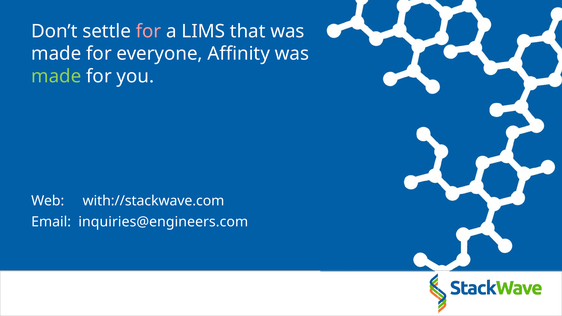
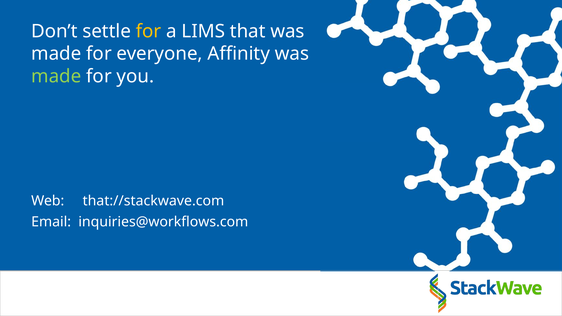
for at (149, 31) colour: pink -> yellow
with://stackwave.com: with://stackwave.com -> that://stackwave.com
inquiries@engineers.com: inquiries@engineers.com -> inquiries@workflows.com
